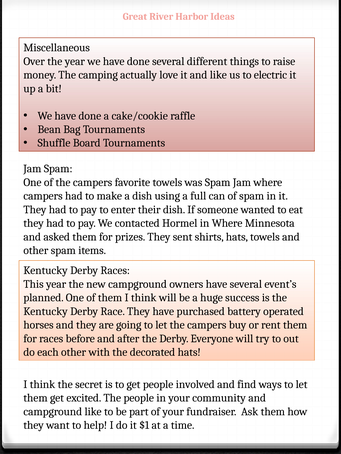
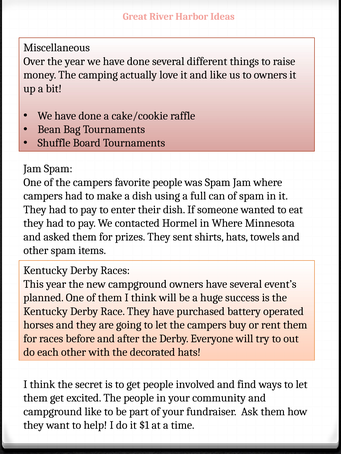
to electric: electric -> owners
favorite towels: towels -> people
